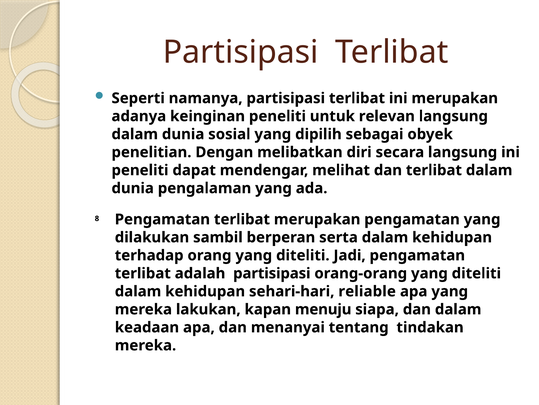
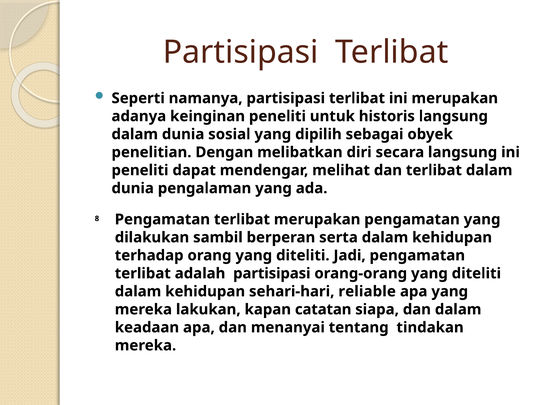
relevan: relevan -> historis
menuju: menuju -> catatan
